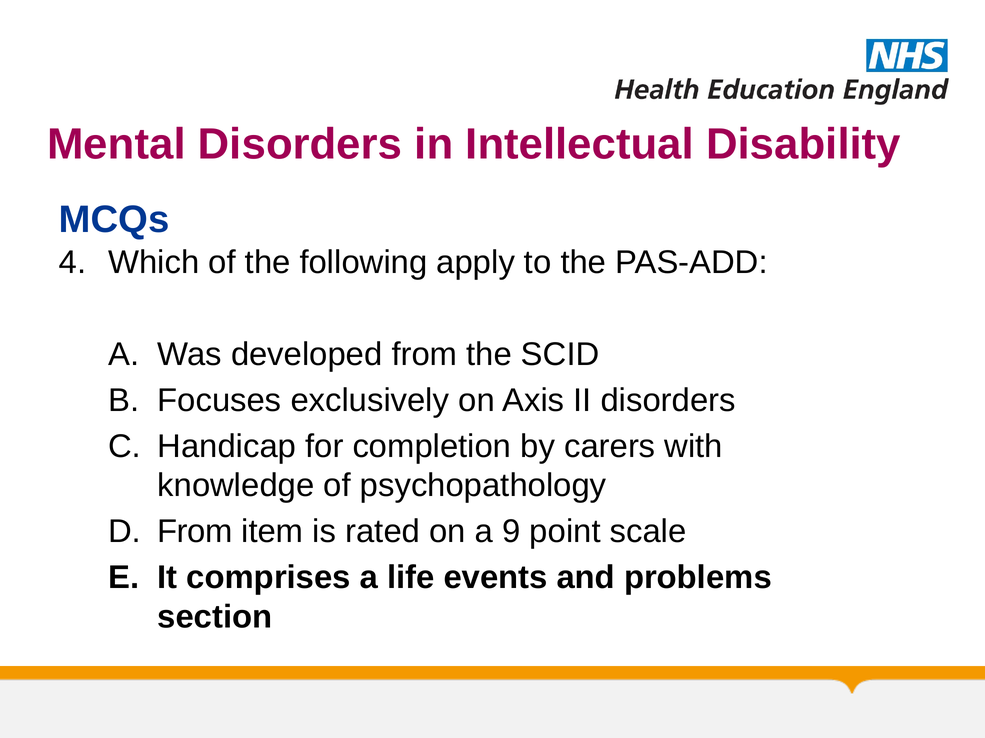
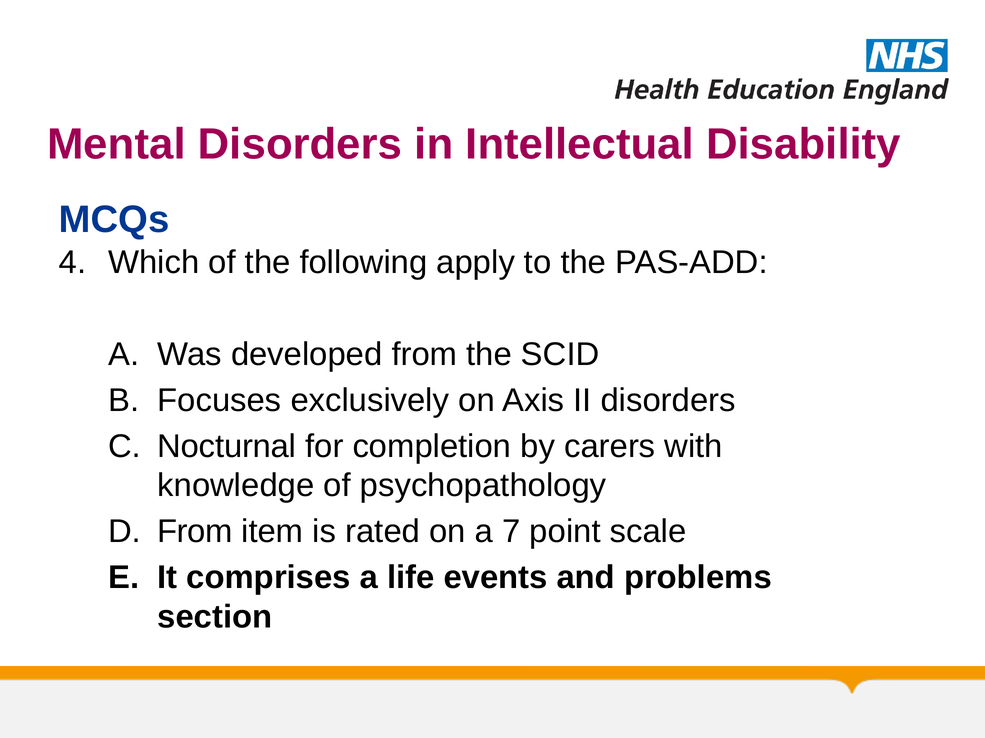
Handicap: Handicap -> Nocturnal
9: 9 -> 7
